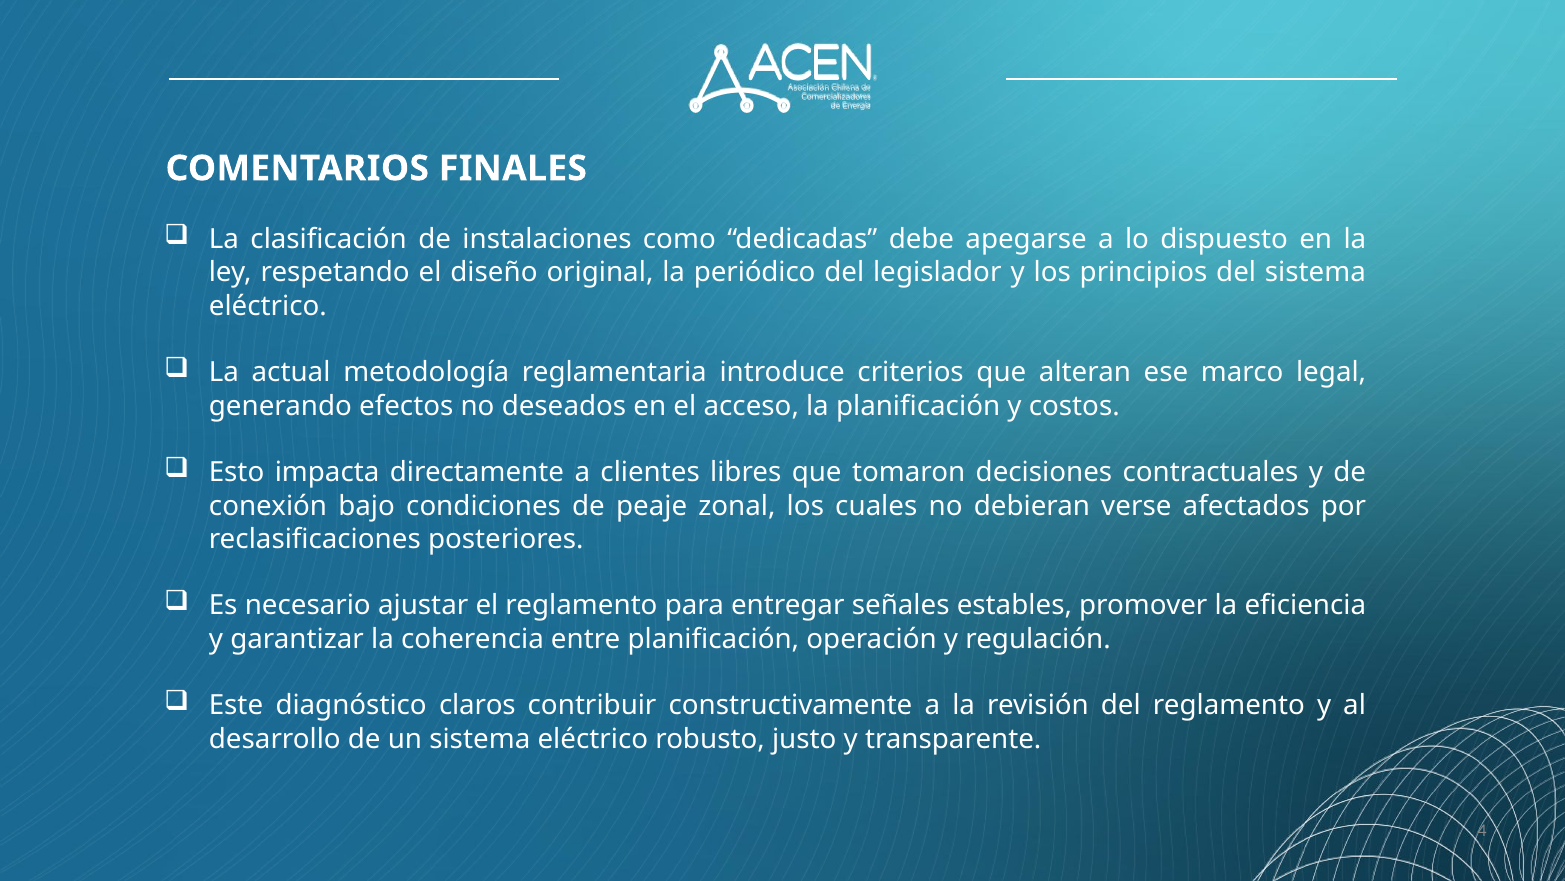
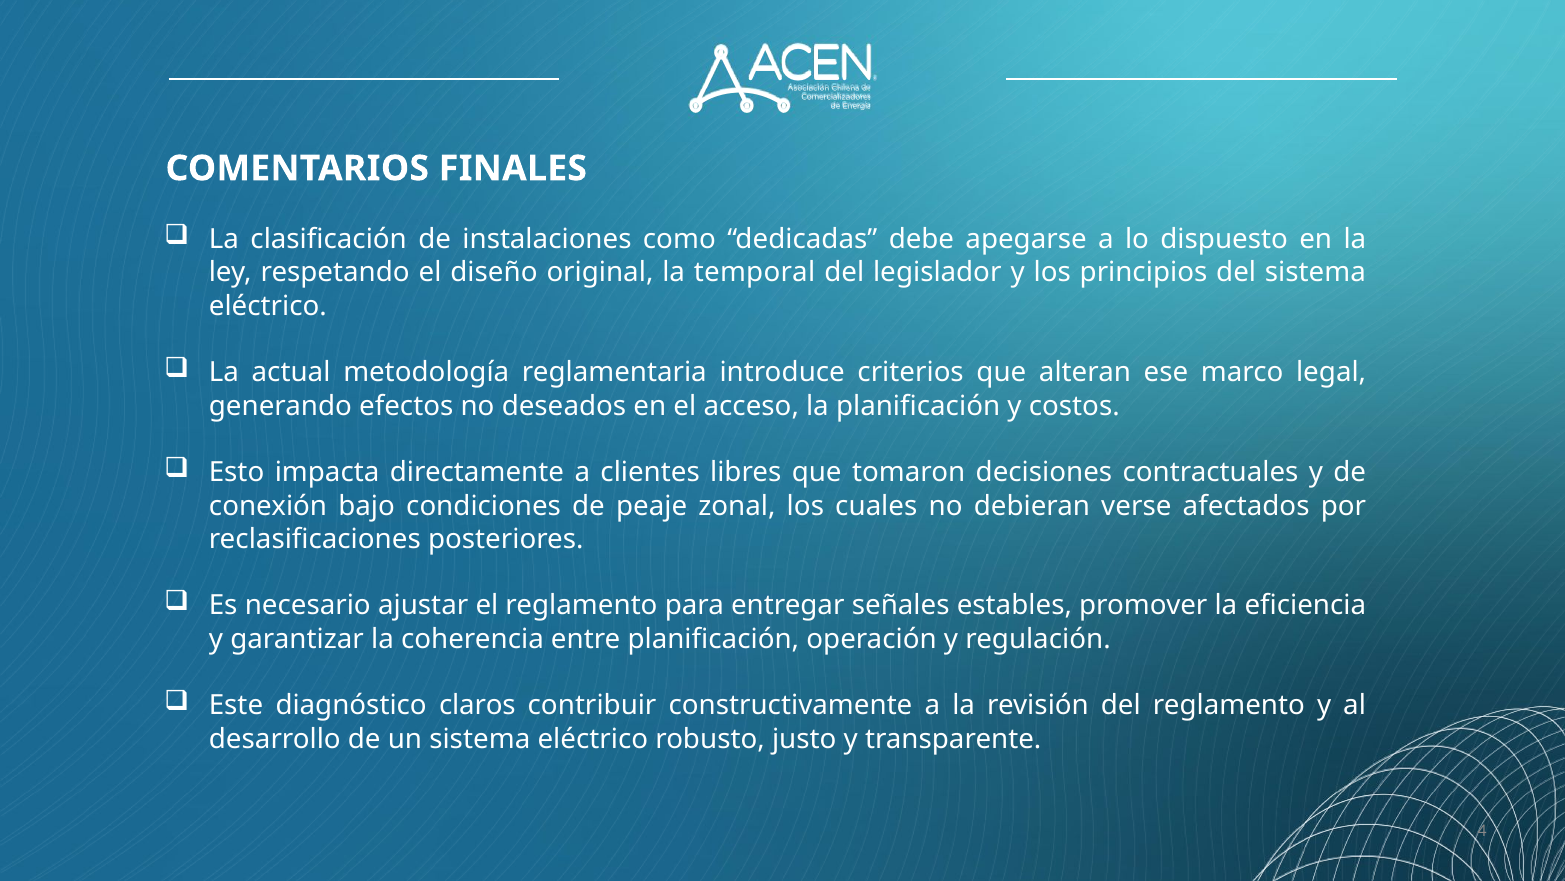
periódico: periódico -> temporal
